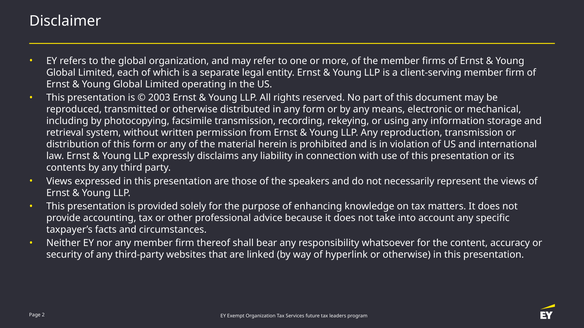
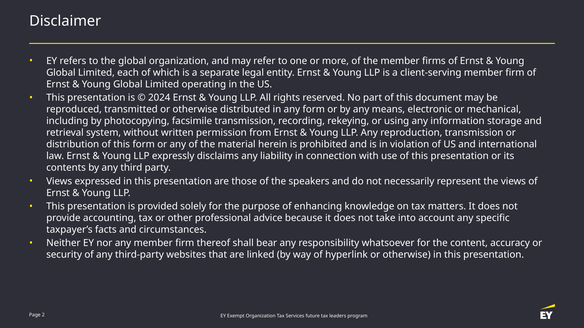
2003: 2003 -> 2024
